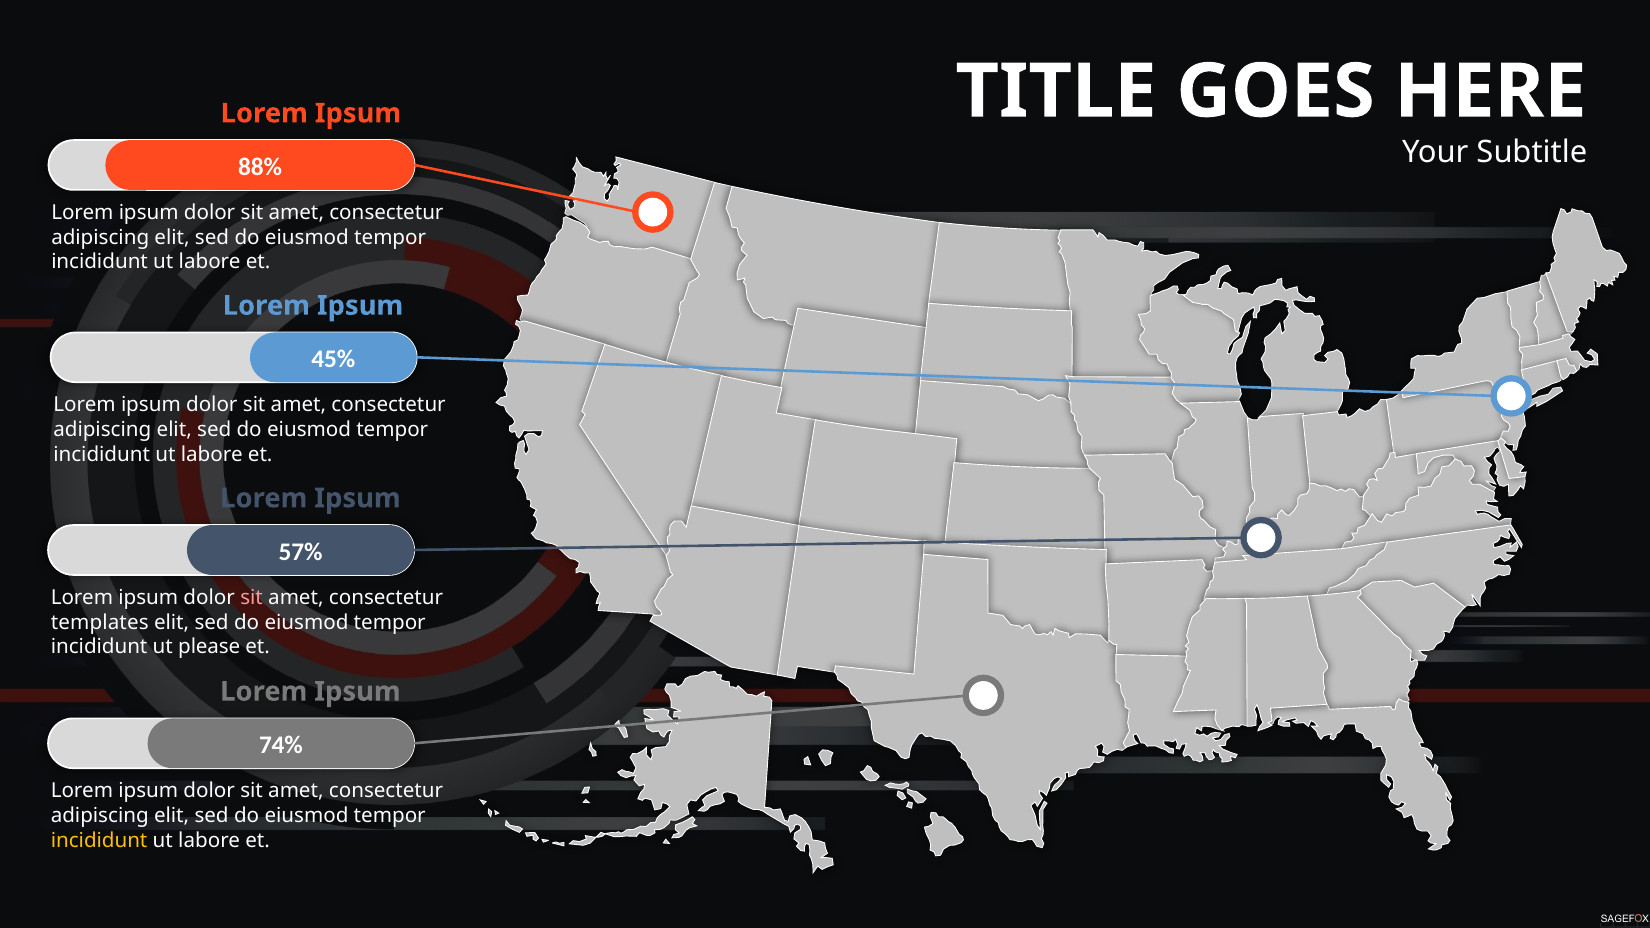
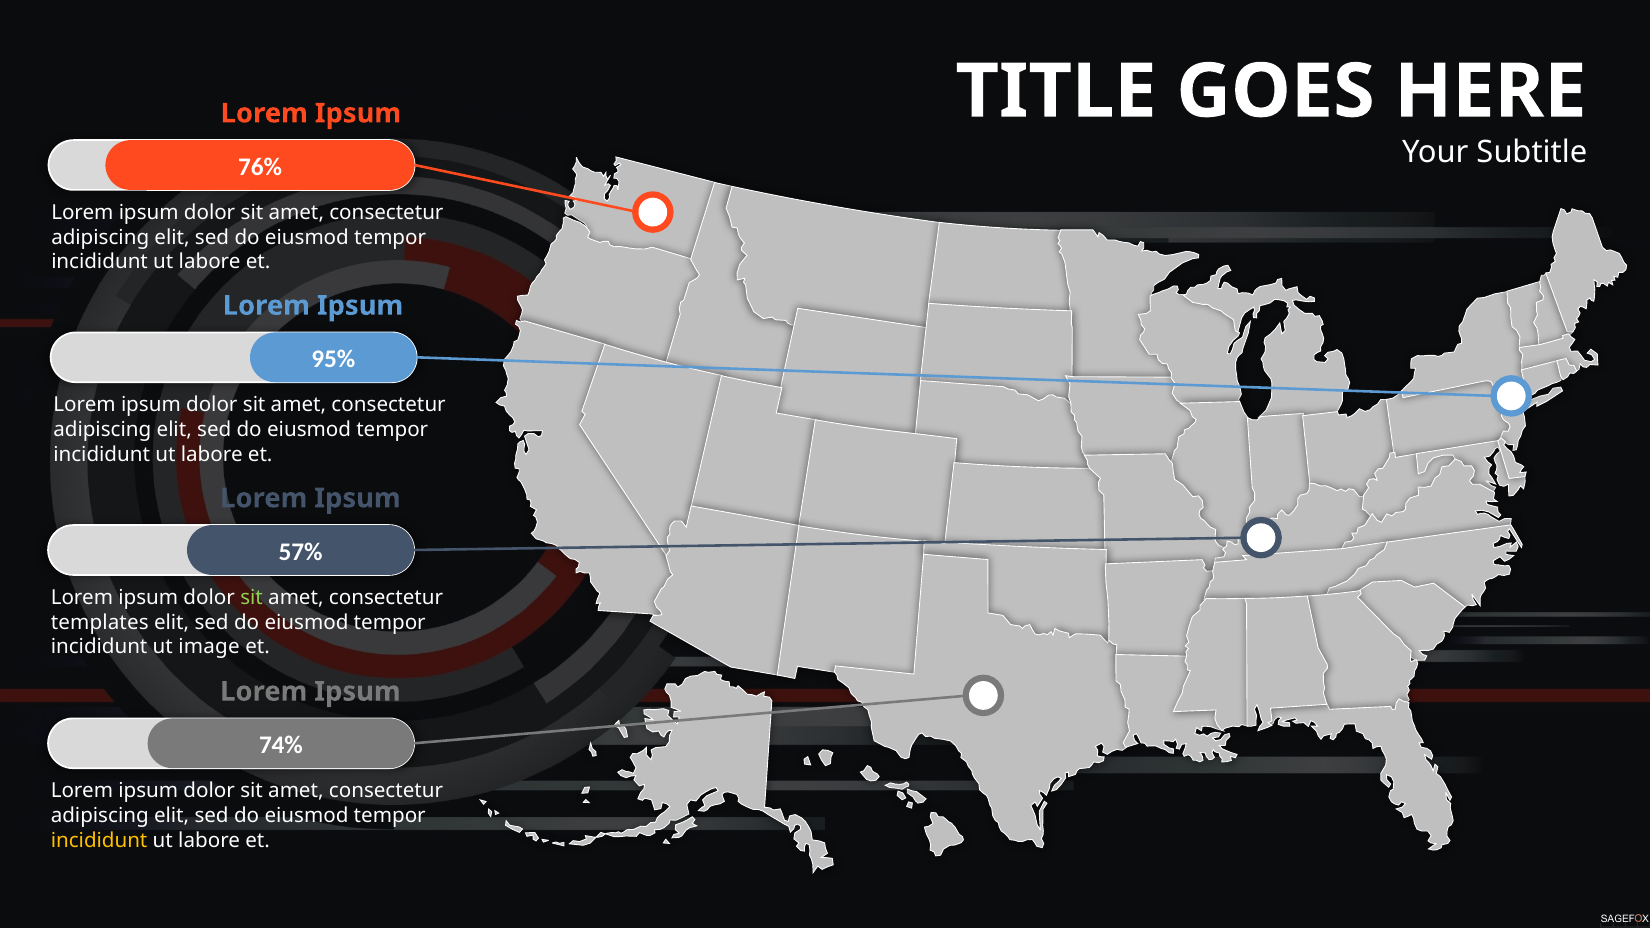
88%: 88% -> 76%
45%: 45% -> 95%
sit at (252, 598) colour: pink -> light green
please: please -> image
